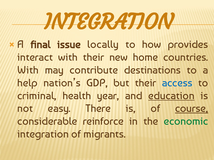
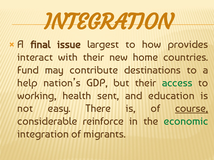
locally: locally -> largest
With at (28, 70): With -> Fund
access colour: blue -> green
criminal: criminal -> working
year: year -> sent
education underline: present -> none
